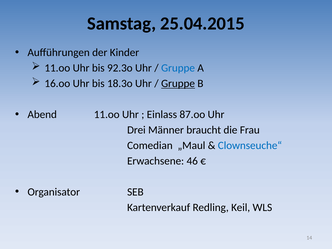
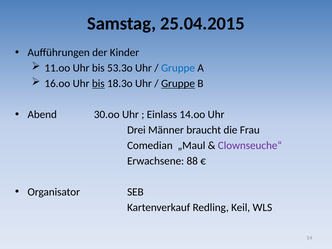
92.3o: 92.3o -> 53.3o
bis at (98, 84) underline: none -> present
Abend 11.oo: 11.oo -> 30.oo
87.oo: 87.oo -> 14.oo
Clownseuche“ colour: blue -> purple
46: 46 -> 88
